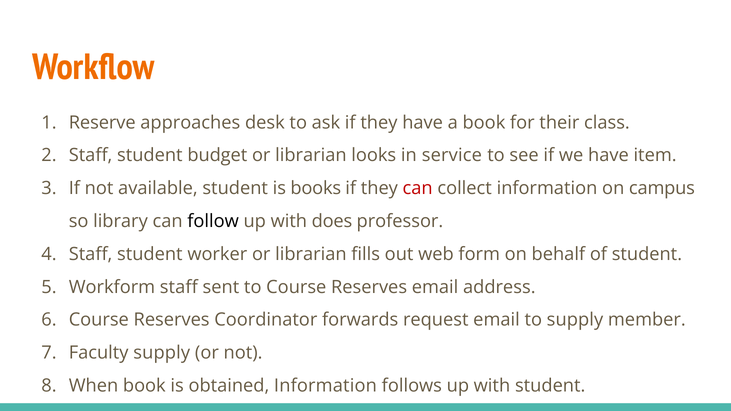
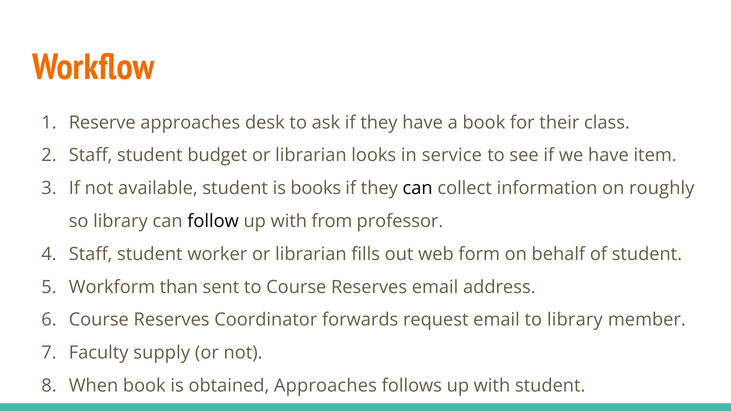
can at (418, 188) colour: red -> black
campus: campus -> roughly
does: does -> from
Workform staff: staff -> than
to supply: supply -> library
obtained Information: Information -> Approaches
